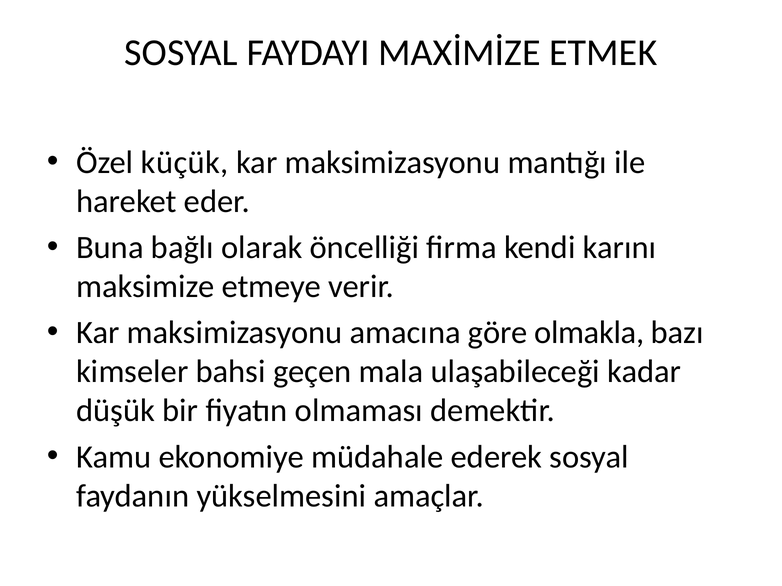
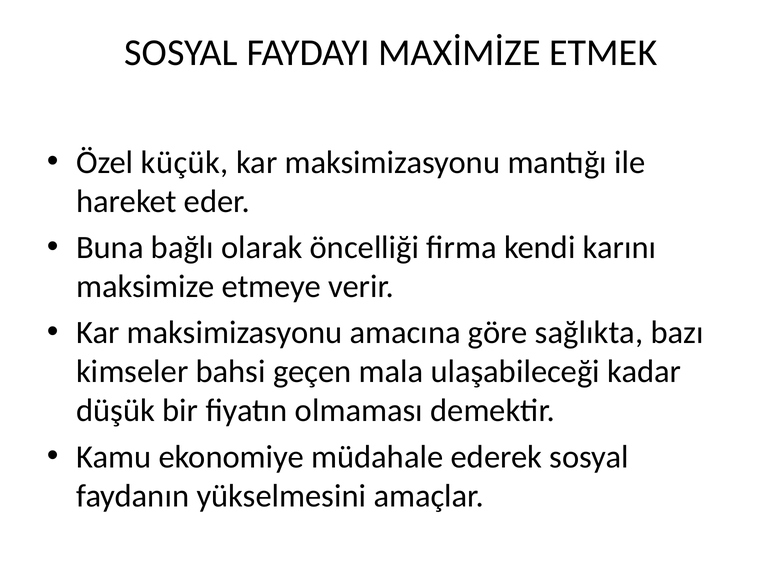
olmakla: olmakla -> sağlıkta
